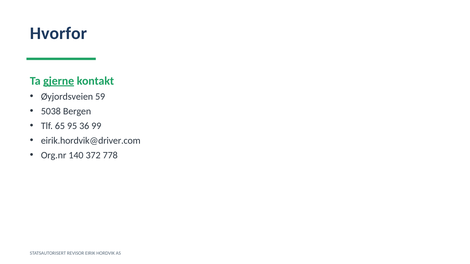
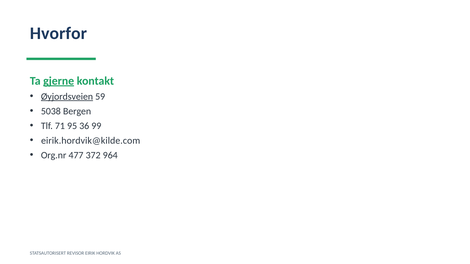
Øyjordsveien underline: none -> present
65: 65 -> 71
eirik.hordvik@driver.com: eirik.hordvik@driver.com -> eirik.hordvik@kilde.com
140: 140 -> 477
778: 778 -> 964
